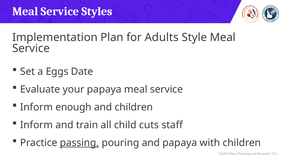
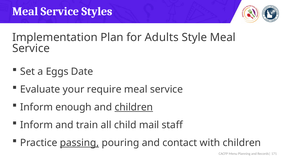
your papaya: papaya -> require
children at (134, 107) underline: none -> present
cuts: cuts -> mail
and papaya: papaya -> contact
